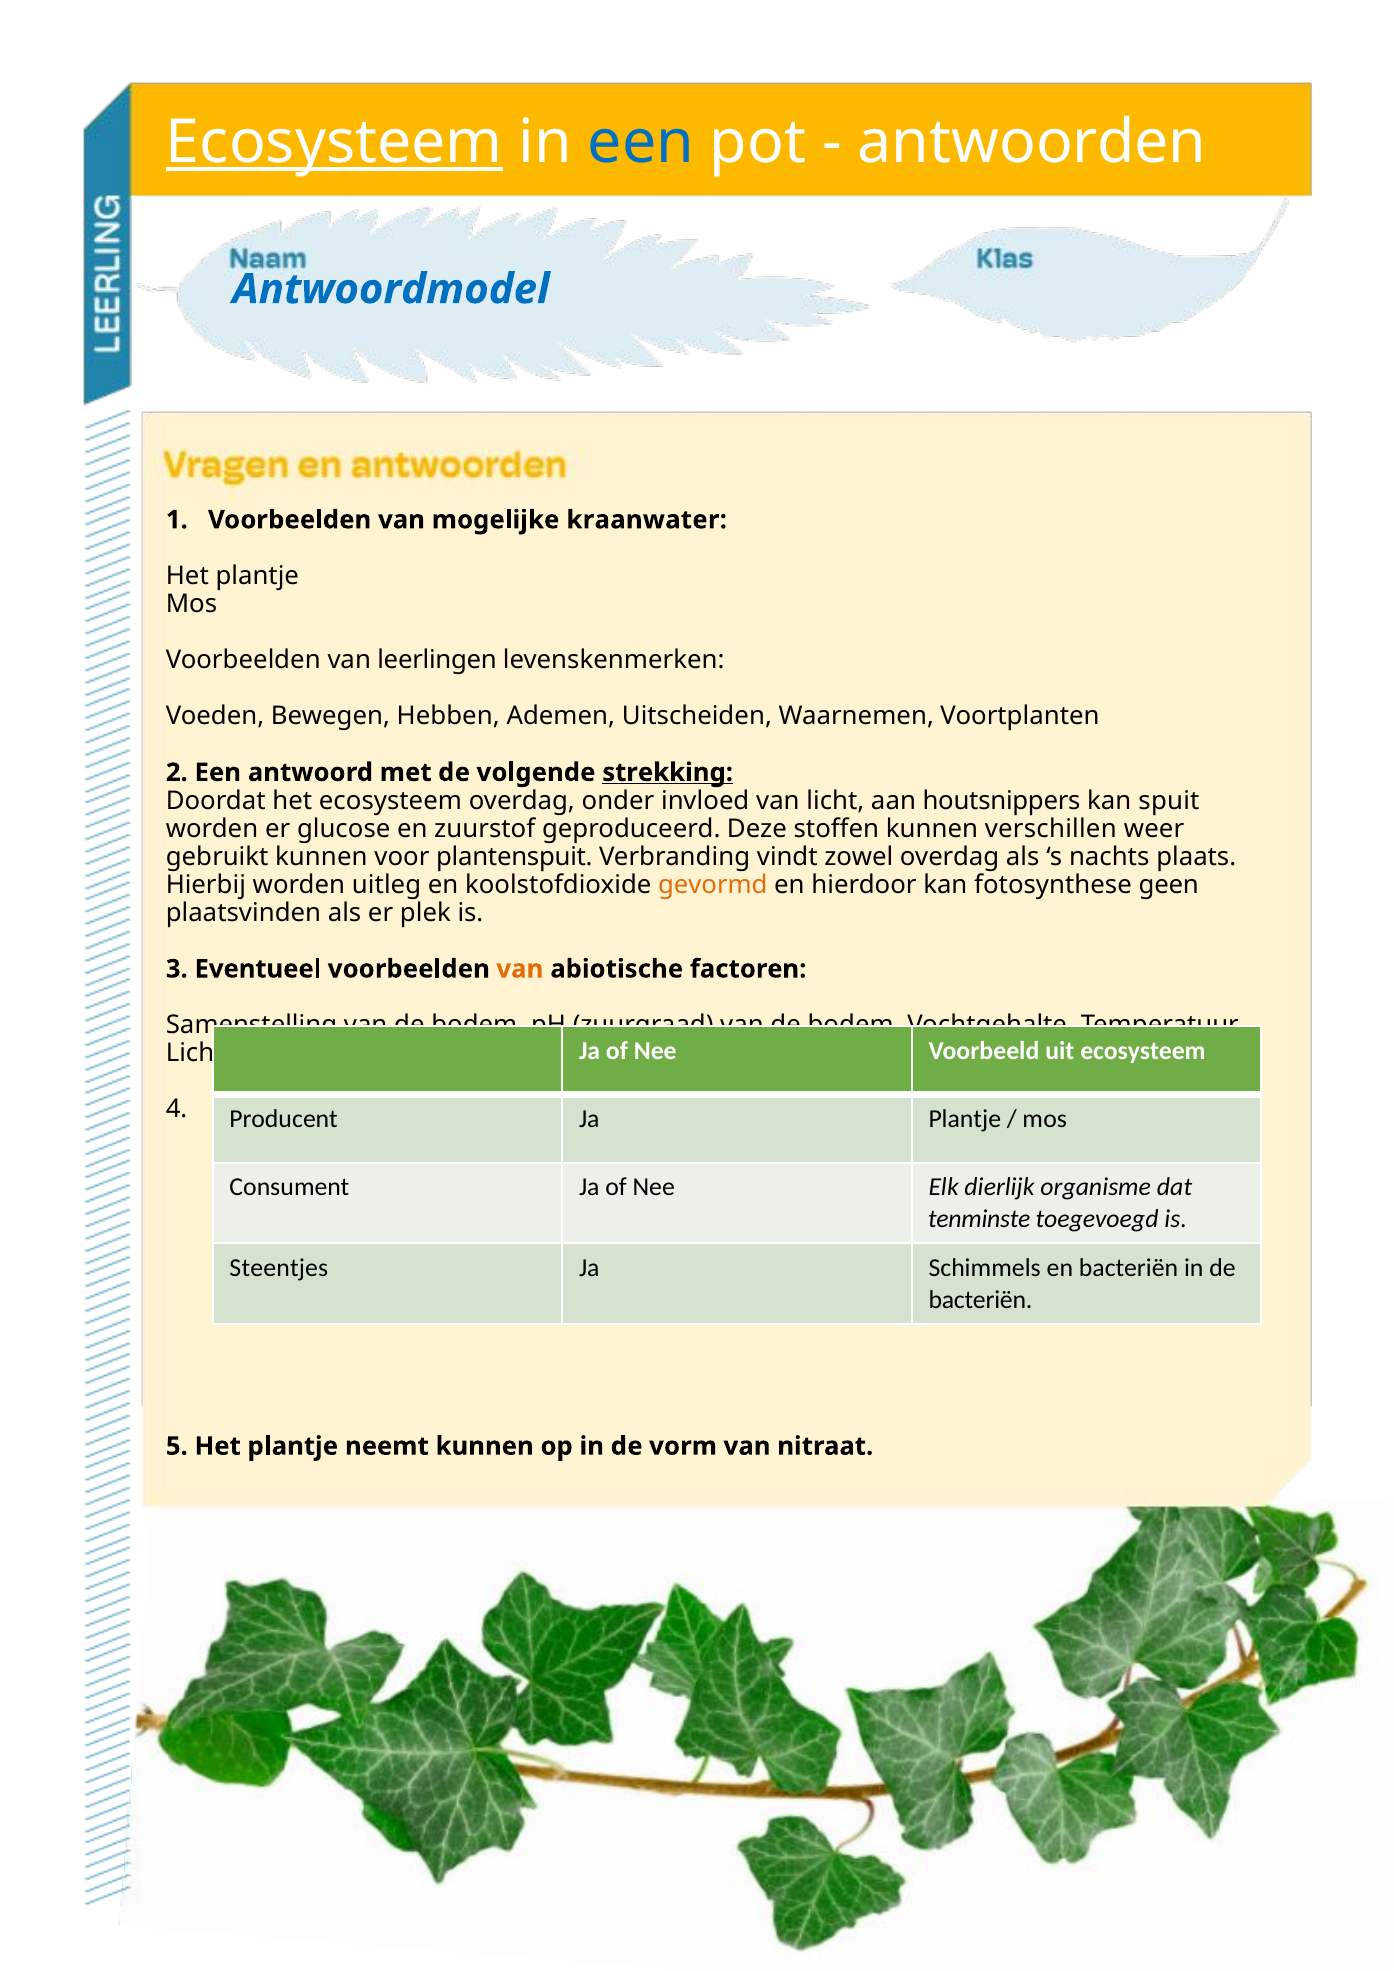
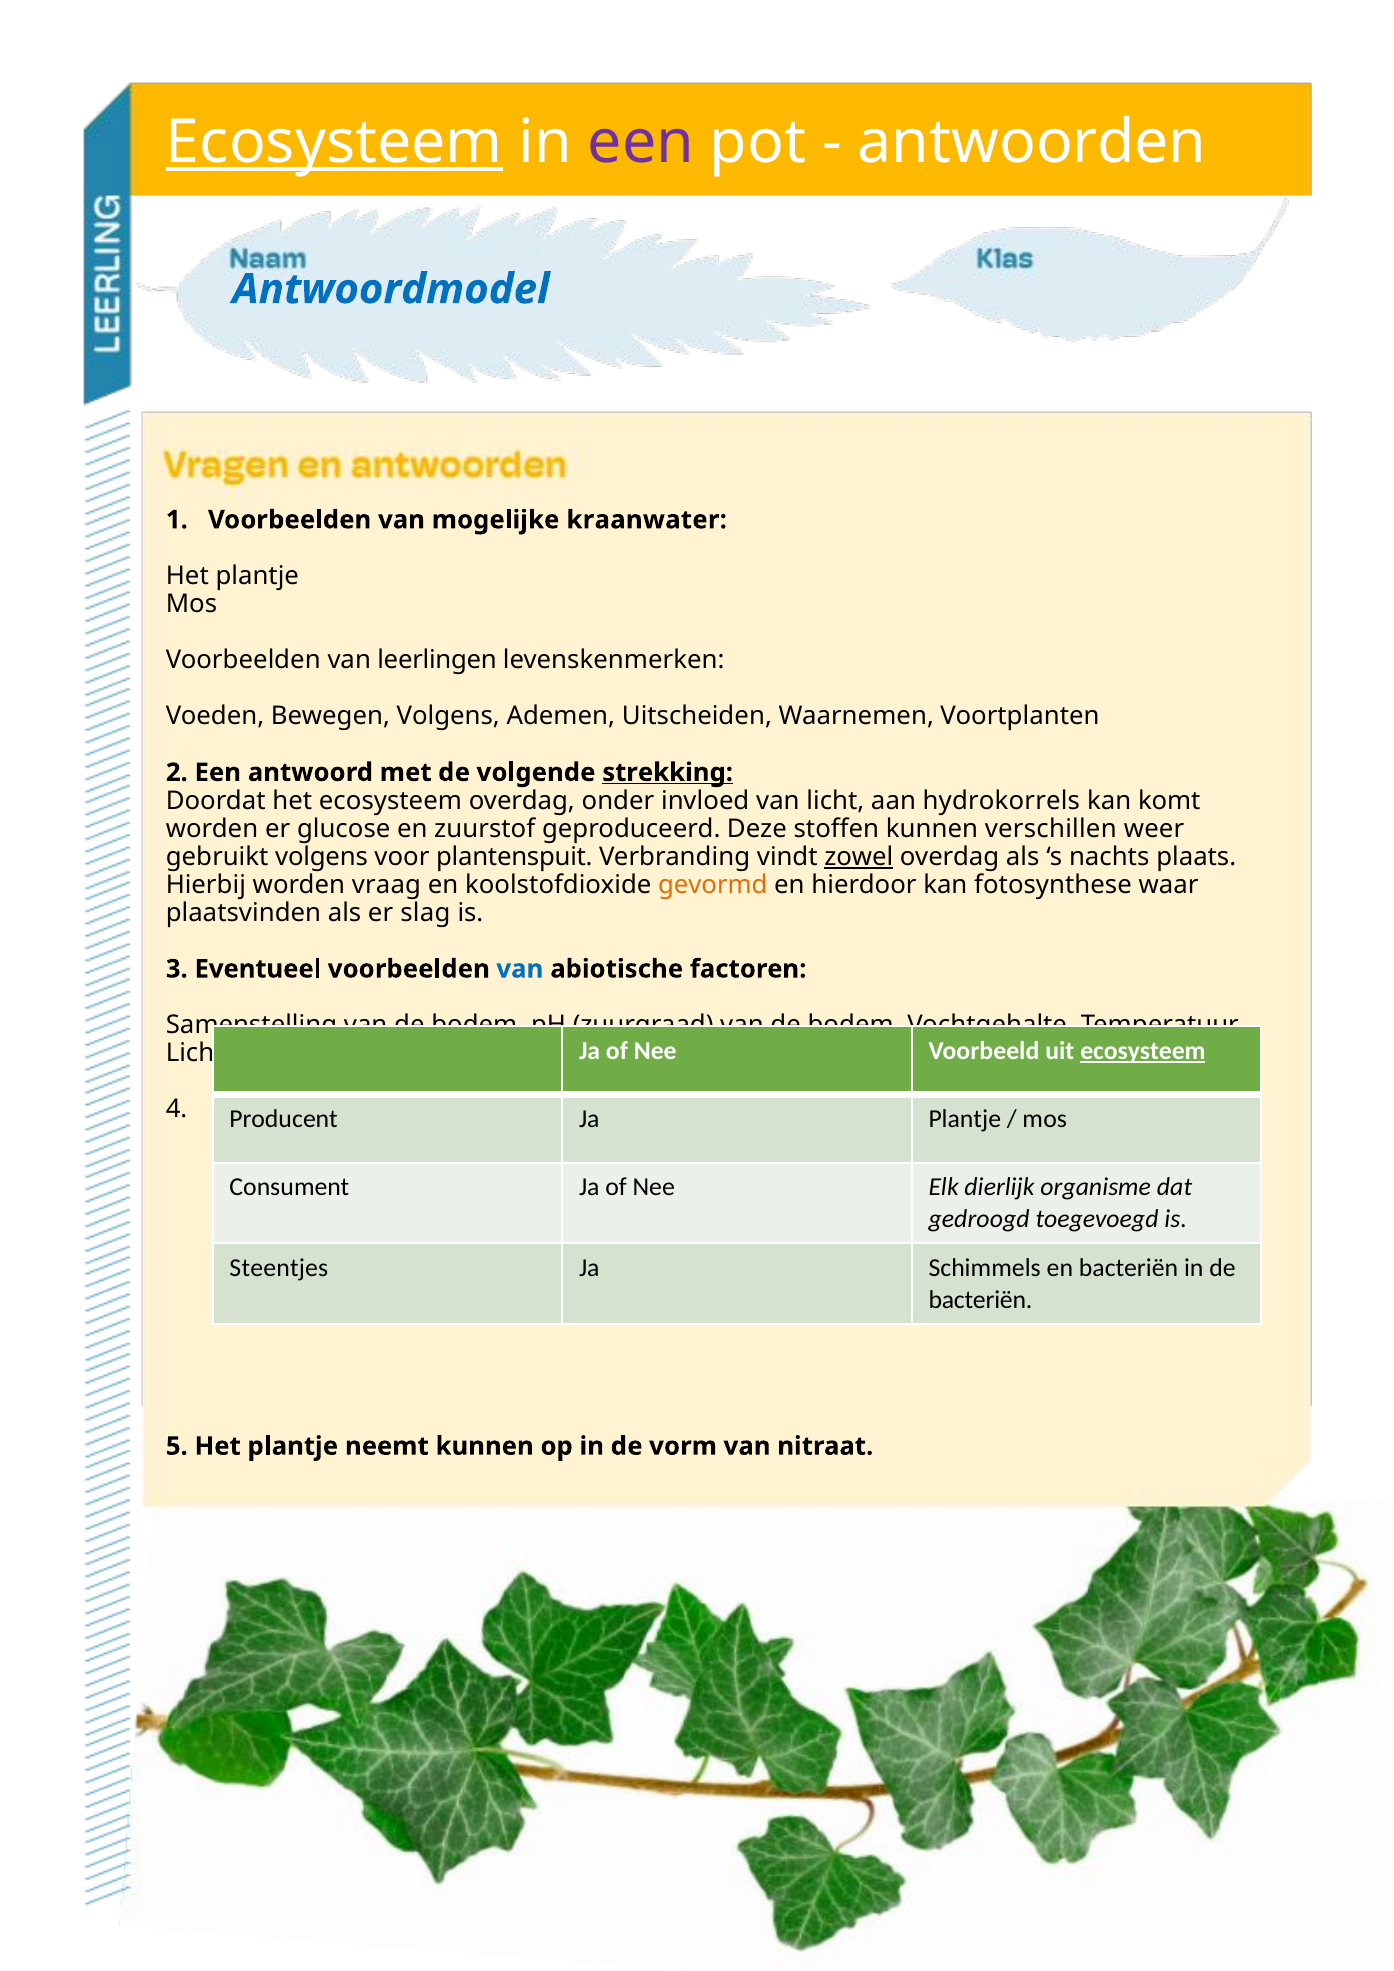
een at (641, 143) colour: blue -> purple
Bewegen Hebben: Hebben -> Volgens
houtsnippers: houtsnippers -> hydrokorrels
spuit: spuit -> komt
gebruikt kunnen: kunnen -> volgens
zowel underline: none -> present
uitleg: uitleg -> vraag
geen: geen -> waar
plek: plek -> slag
van at (520, 969) colour: orange -> blue
ecosysteem at (1143, 1051) underline: none -> present
tenminste: tenminste -> gedroogd
